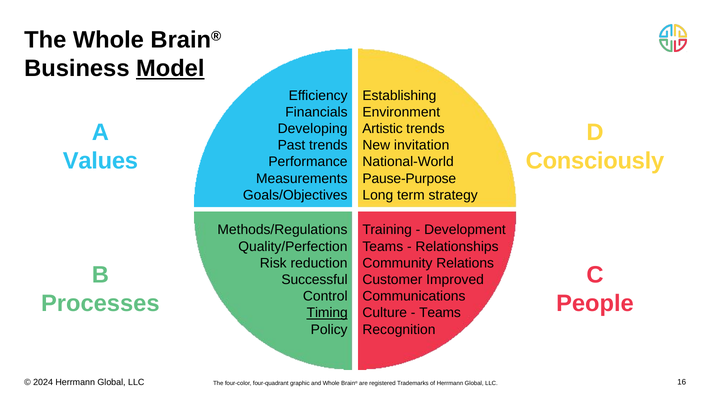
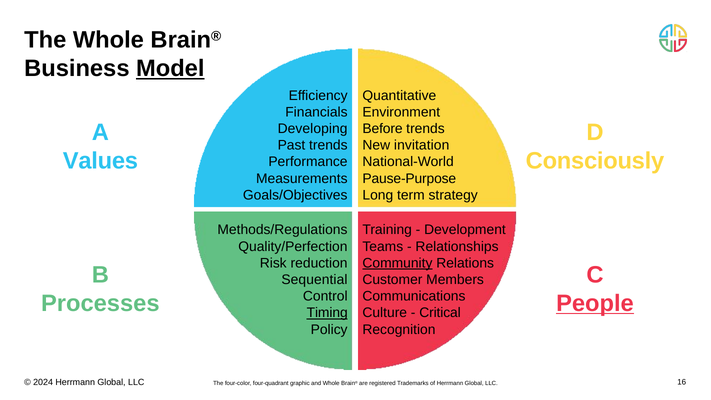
Establishing: Establishing -> Quantitative
Artistic: Artistic -> Before
Community underline: none -> present
Successful: Successful -> Sequential
Improved: Improved -> Members
People underline: none -> present
Teams at (440, 313): Teams -> Critical
